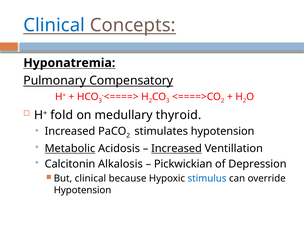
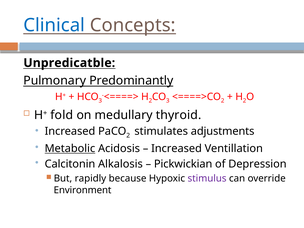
Hyponatremia: Hyponatremia -> Unpredicatble
Compensatory: Compensatory -> Predominantly
stimulates hypotension: hypotension -> adjustments
Increased at (176, 149) underline: present -> none
But clinical: clinical -> rapidly
stimulus colour: blue -> purple
Hypotension at (83, 190): Hypotension -> Environment
